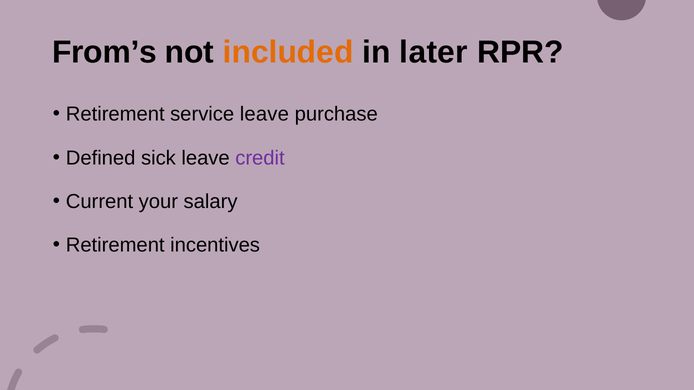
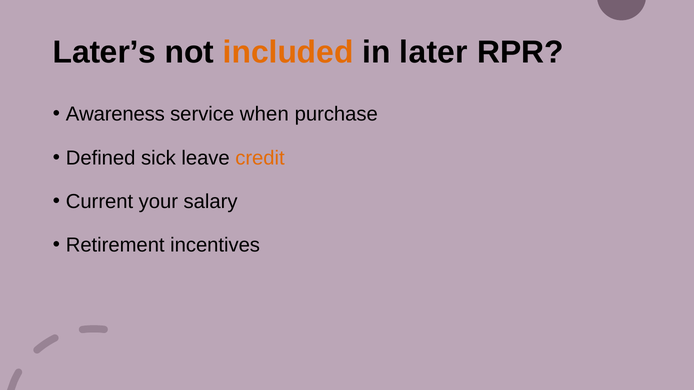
From’s: From’s -> Later’s
Retirement at (115, 114): Retirement -> Awareness
service leave: leave -> when
credit colour: purple -> orange
